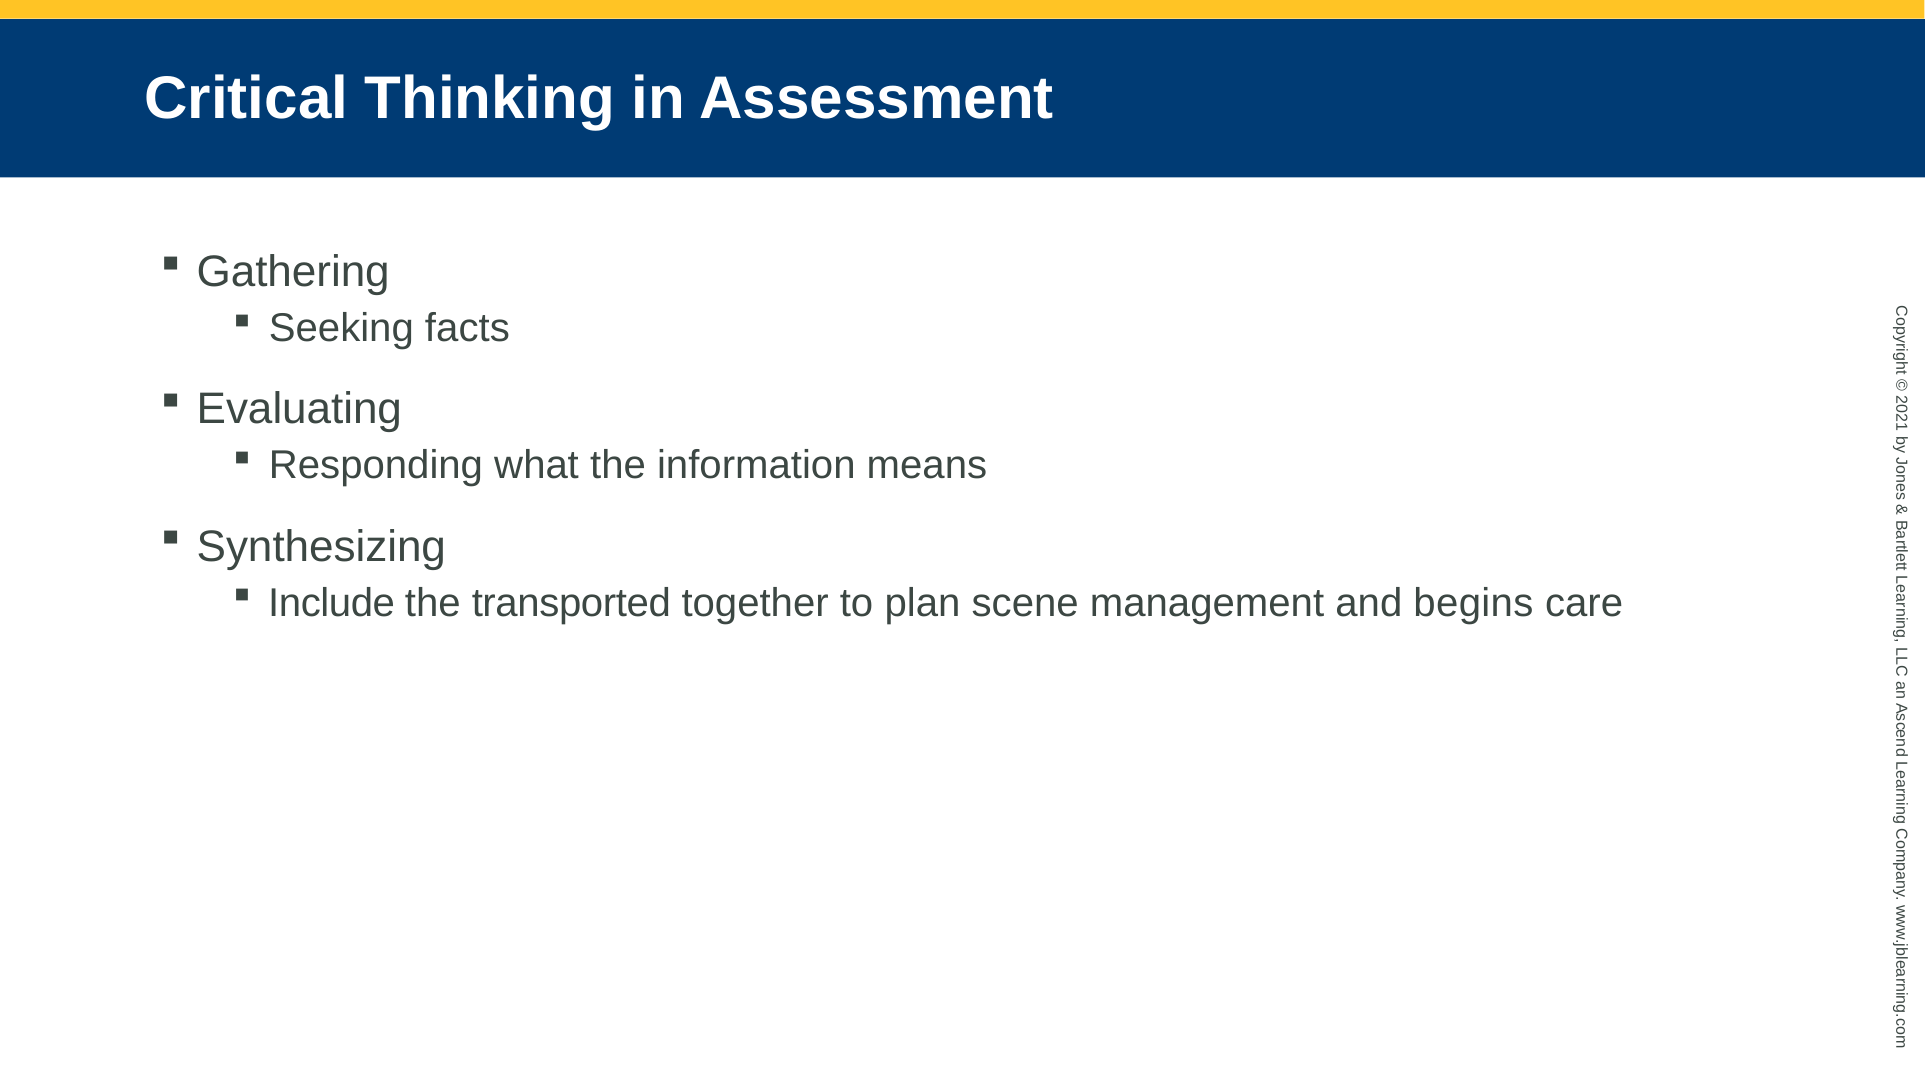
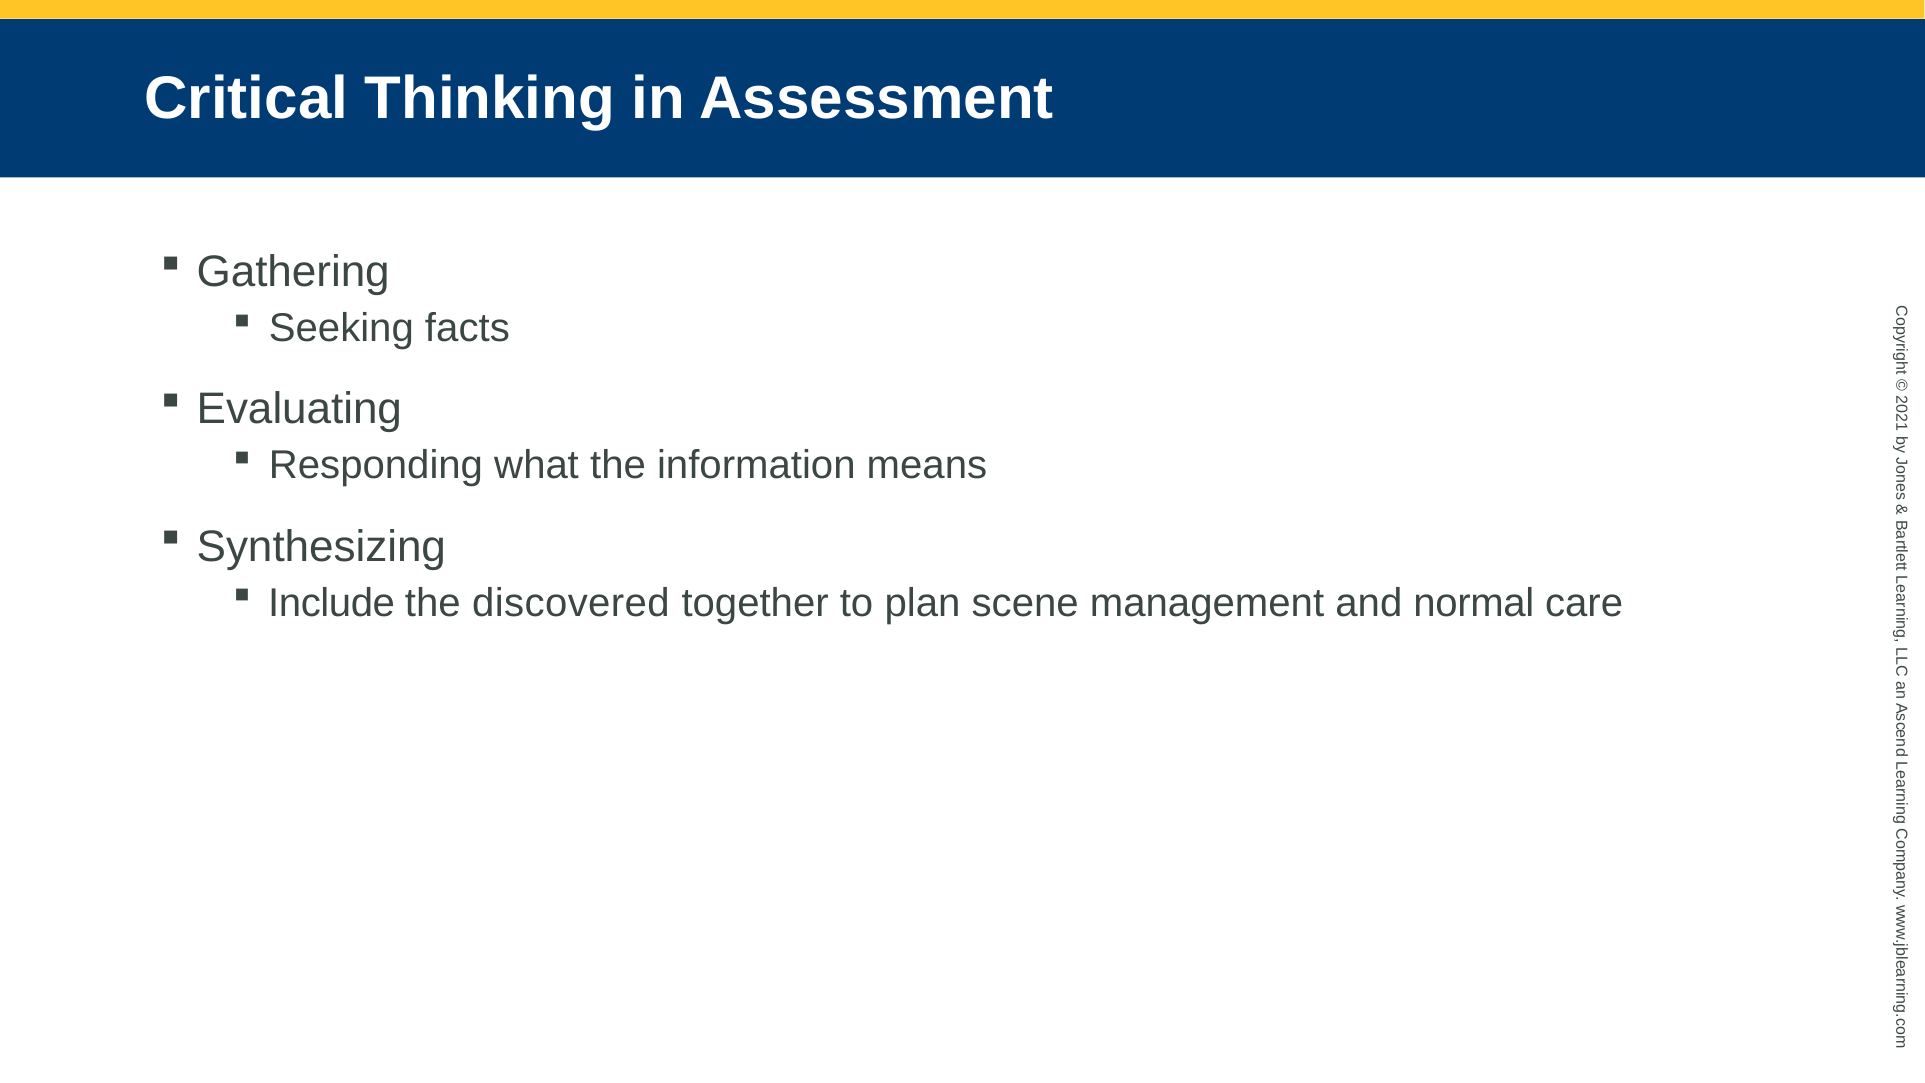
transported: transported -> discovered
begins: begins -> normal
